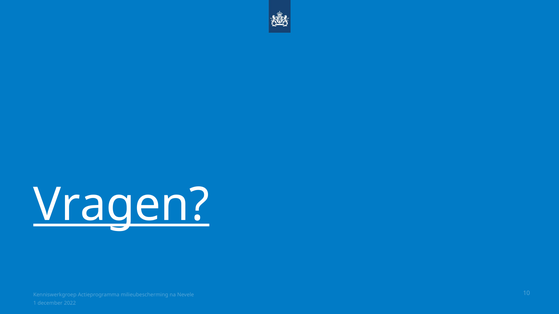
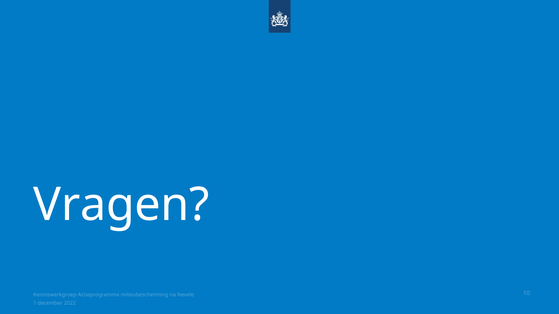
Vragen underline: present -> none
